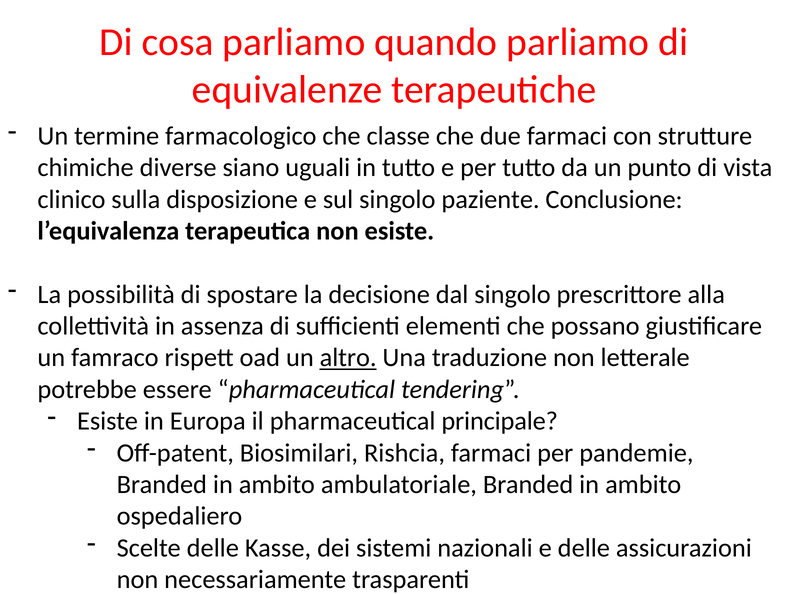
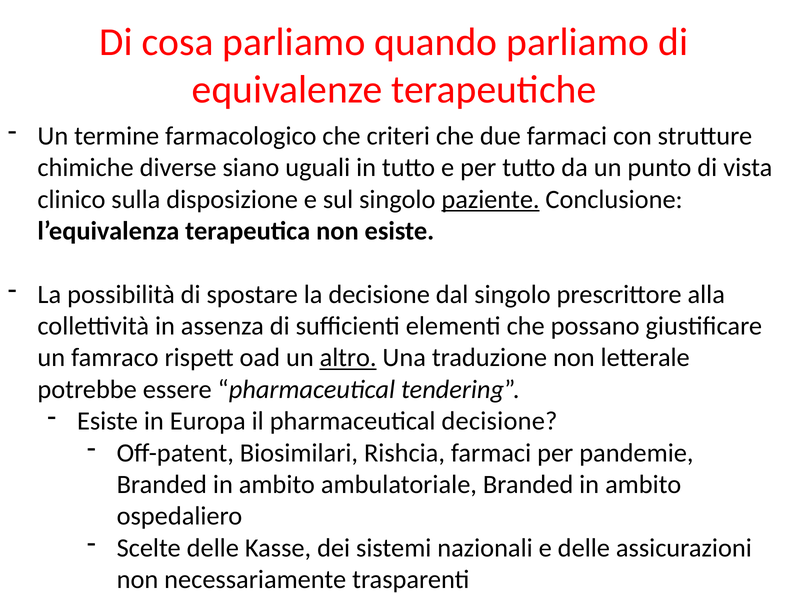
classe: classe -> criteri
paziente underline: none -> present
pharmaceutical principale: principale -> decisione
